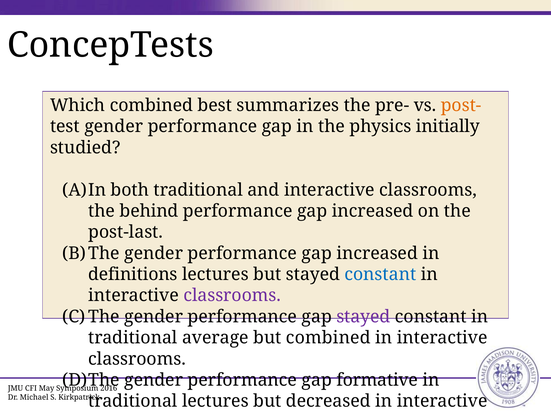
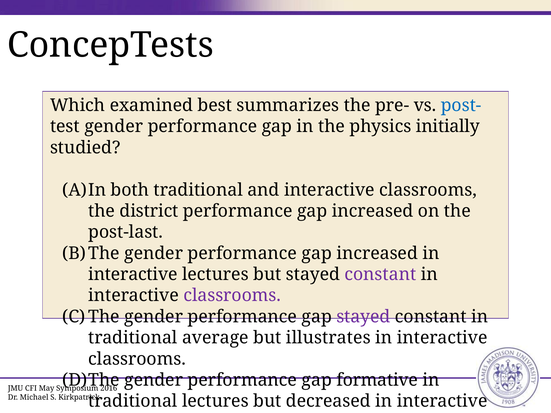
Which combined: combined -> examined
post- colour: orange -> blue
behind: behind -> district
definitions at (133, 275): definitions -> interactive
constant at (380, 275) colour: blue -> purple
but combined: combined -> illustrates
